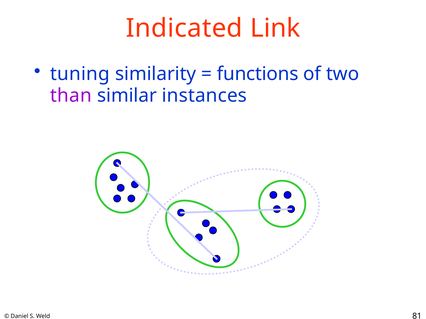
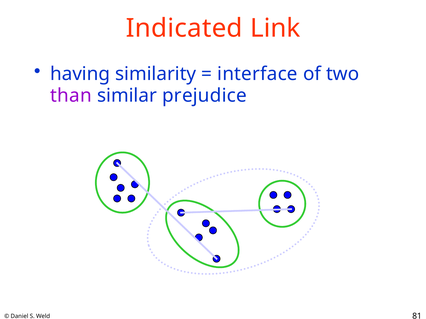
tuning: tuning -> having
functions: functions -> interface
instances: instances -> prejudice
